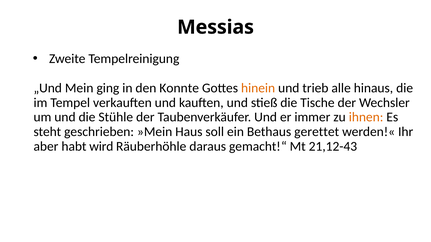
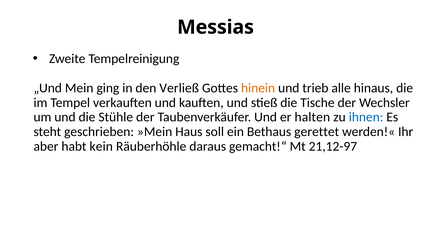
Konnte: Konnte -> Verließ
immer: immer -> halten
ihnen colour: orange -> blue
wird: wird -> kein
21,12-43: 21,12-43 -> 21,12-97
